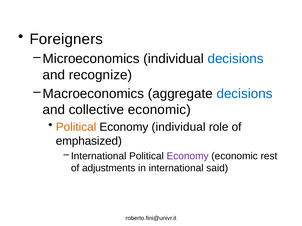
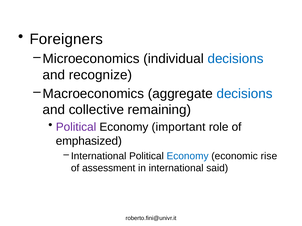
collective economic: economic -> remaining
Political at (76, 127) colour: orange -> purple
Economy individual: individual -> important
Economy at (188, 156) colour: purple -> blue
rest: rest -> rise
adjustments: adjustments -> assessment
